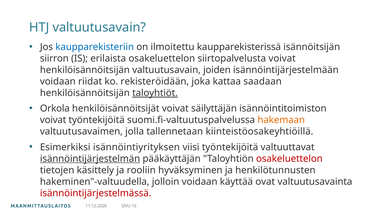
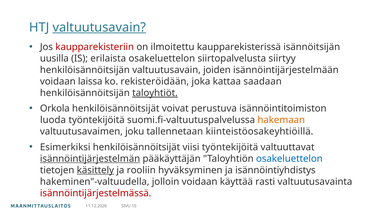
valtuutusavain at (99, 27) underline: none -> present
kaupparekisteriin colour: blue -> red
siirron: siirron -> uusilla
siirtopalvelusta voivat: voivat -> siirtyy
riidat: riidat -> laissa
säilyttäjän: säilyttäjän -> perustuva
voivat at (53, 120): voivat -> luoda
jolla: jolla -> joku
Esimerkiksi isännöintiyrityksen: isännöintiyrityksen -> henkilöisännöitsijät
osakeluettelon at (289, 158) colour: red -> blue
käsittely underline: none -> present
henkilötunnusten: henkilötunnusten -> isännöintiyhdistys
ovat: ovat -> rasti
